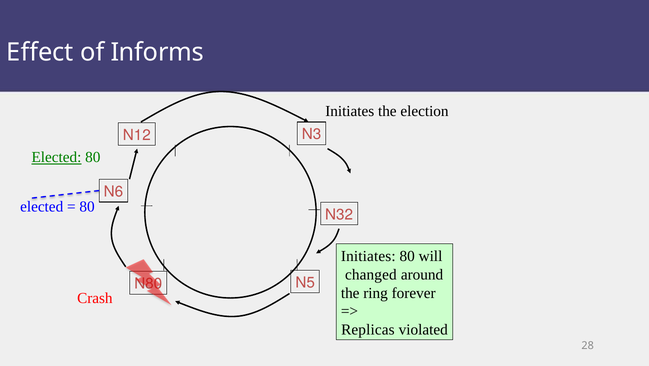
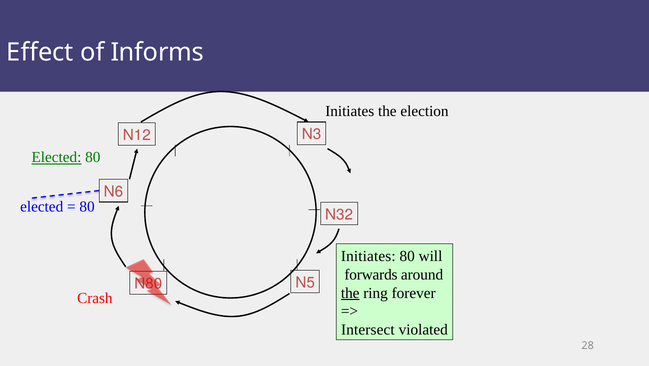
changed: changed -> forwards
the at (350, 293) underline: none -> present
Replicas: Replicas -> Intersect
